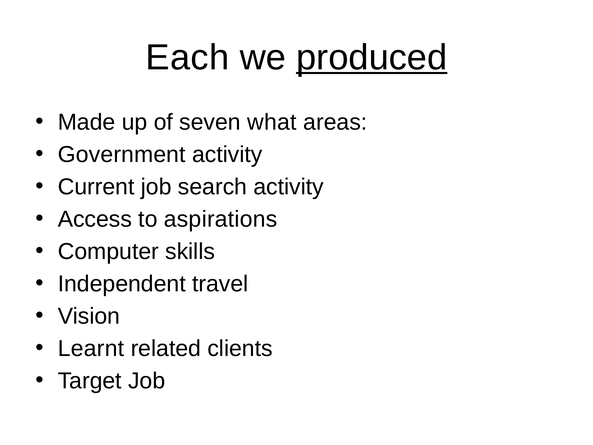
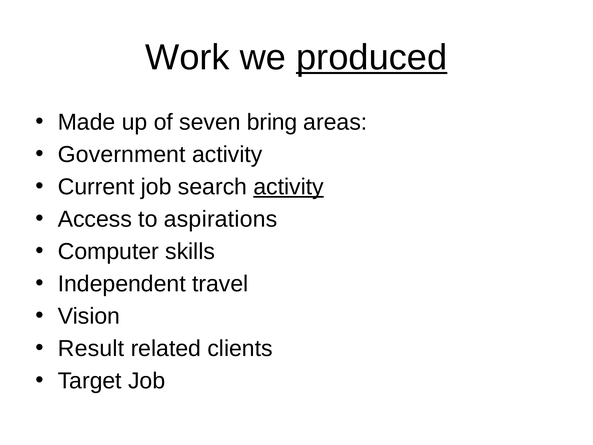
Each: Each -> Work
what: what -> bring
activity at (289, 187) underline: none -> present
Learnt: Learnt -> Result
